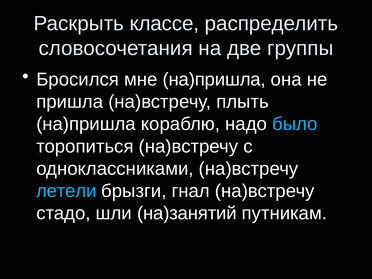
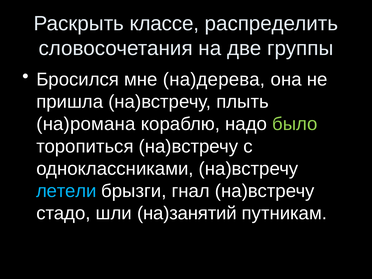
мне на)пришла: на)пришла -> на)дерева
на)пришла at (86, 124): на)пришла -> на)романа
было colour: light blue -> light green
